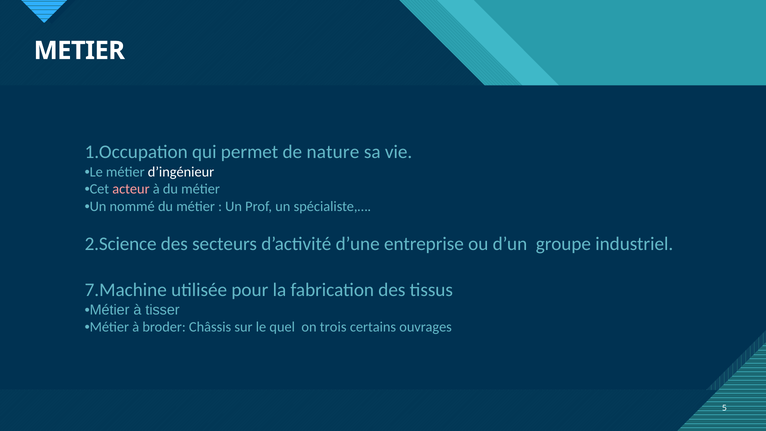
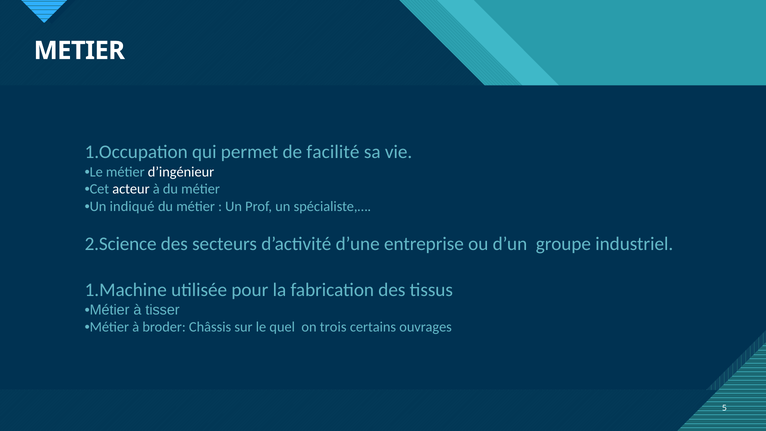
nature: nature -> facilité
acteur colour: pink -> white
nommé: nommé -> indiqué
7.Machine: 7.Machine -> 1.Machine
